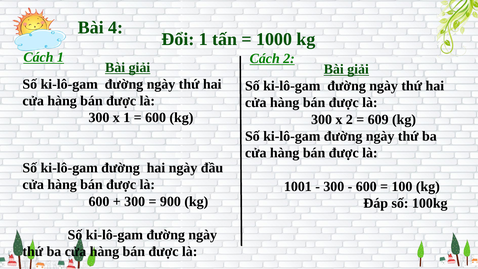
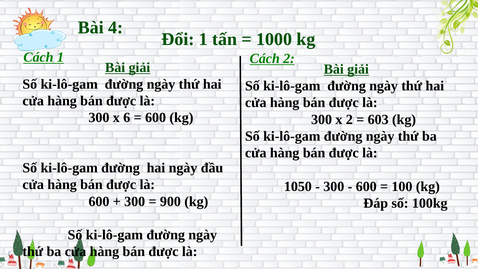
x 1: 1 -> 6
609: 609 -> 603
1001: 1001 -> 1050
